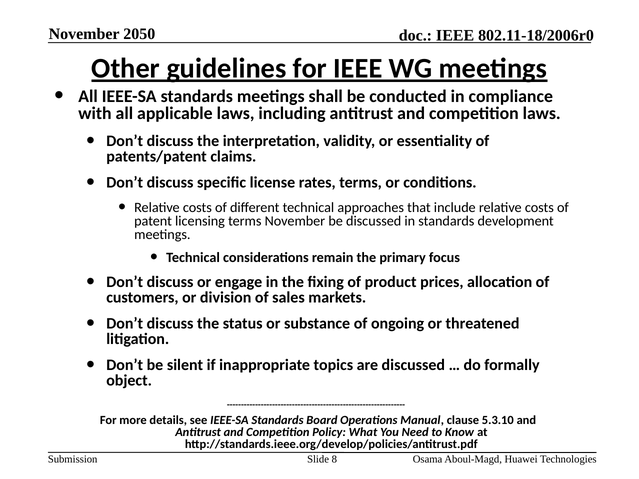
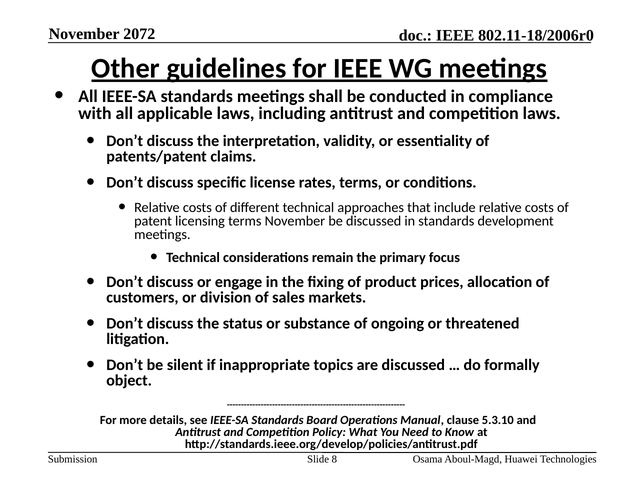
2050: 2050 -> 2072
